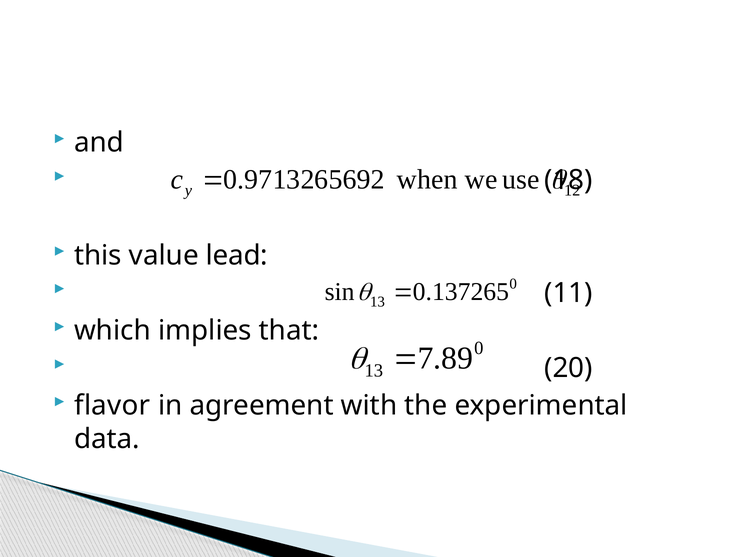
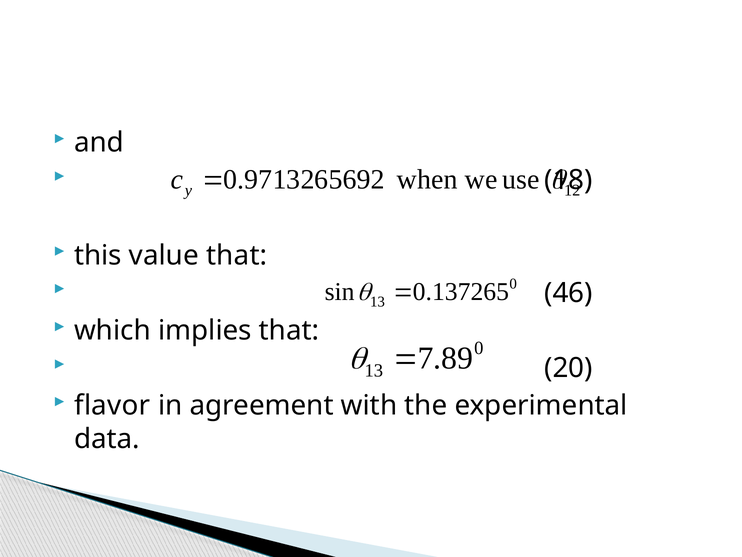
value lead: lead -> that
11: 11 -> 46
